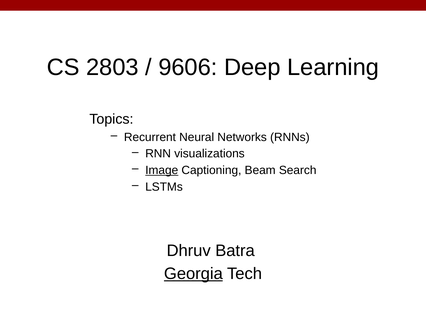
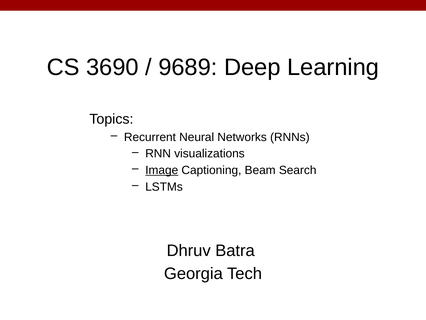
2803: 2803 -> 3690
9606: 9606 -> 9689
Georgia underline: present -> none
